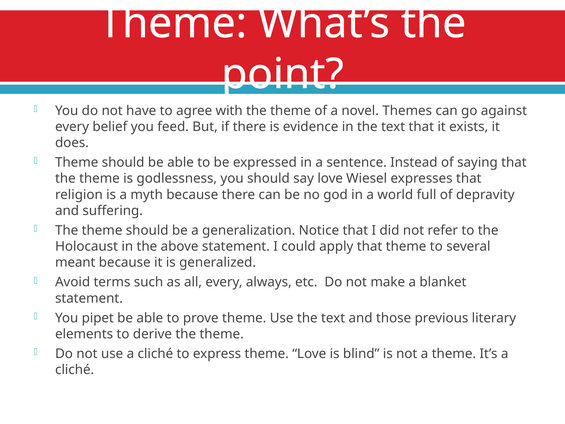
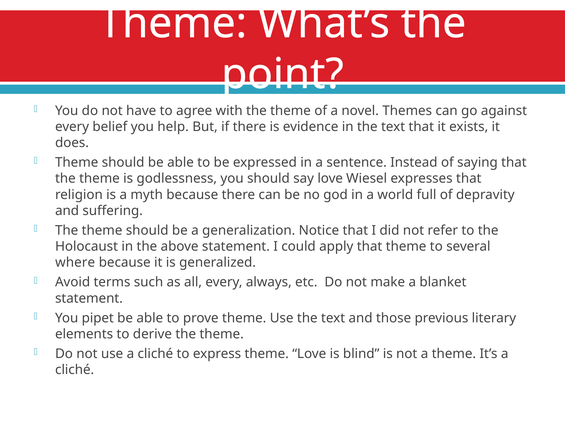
feed: feed -> help
meant: meant -> where
